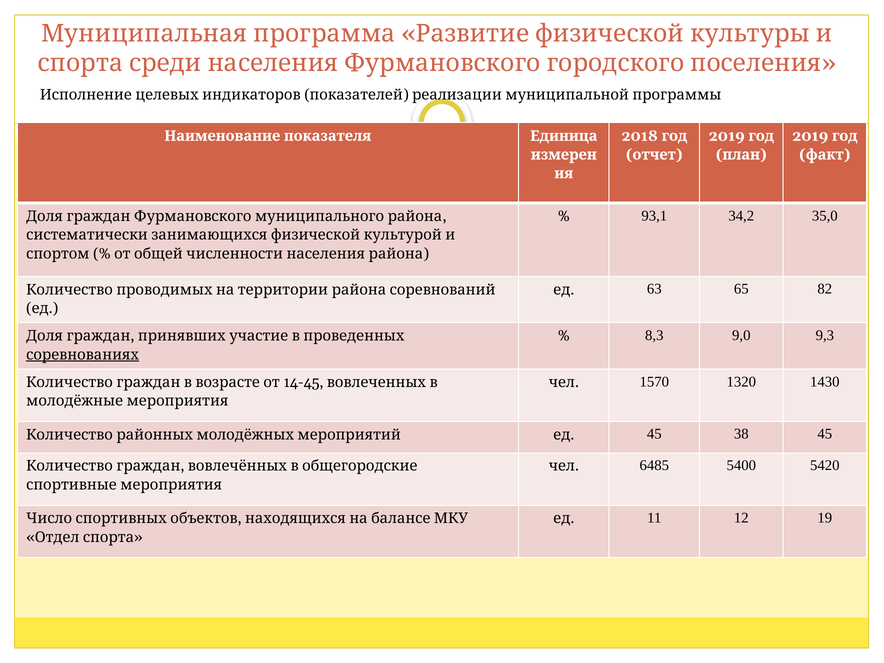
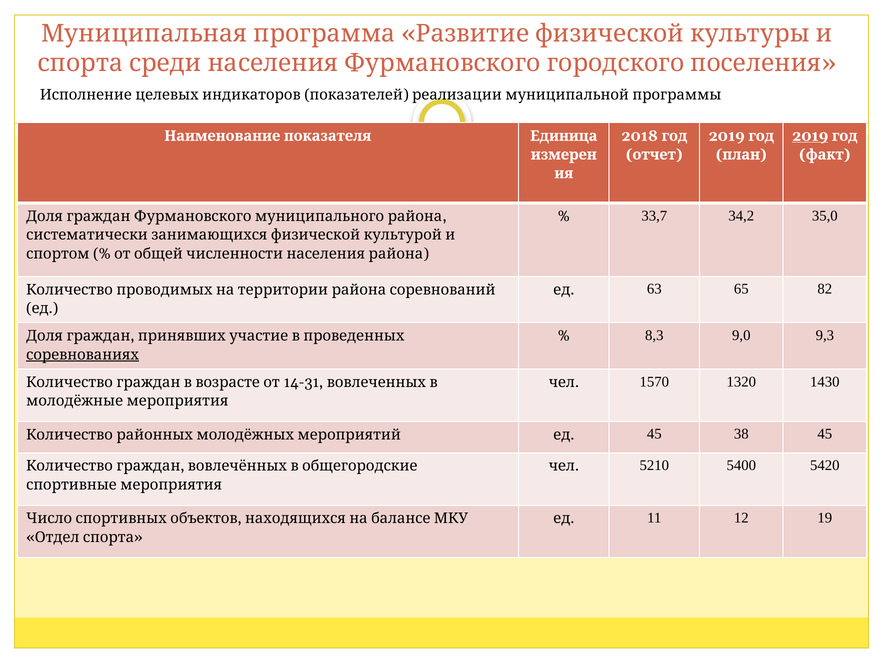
2019 at (810, 136) underline: none -> present
93,1: 93,1 -> 33,7
14-45: 14-45 -> 14-31
6485: 6485 -> 5210
